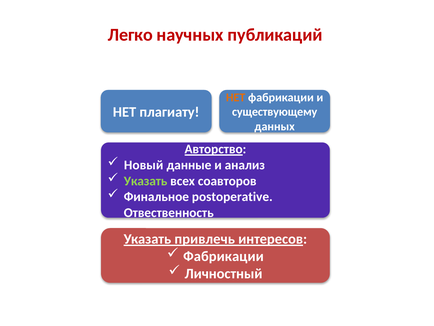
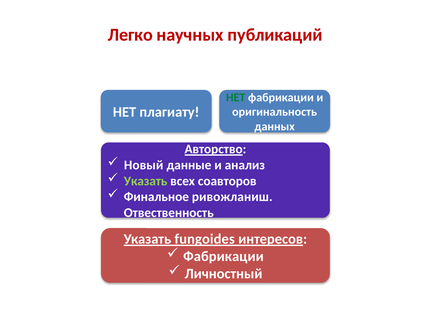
НЕТ at (236, 97) colour: orange -> green
существующему: существующему -> оригинальность
postoperative: postoperative -> ривожланиш
привлечь: привлечь -> fungoides
